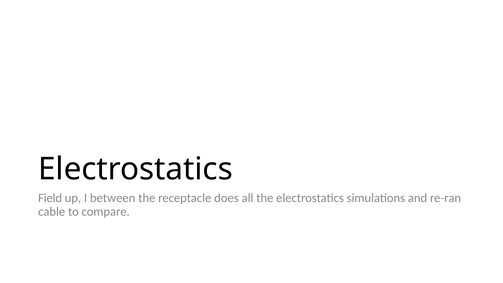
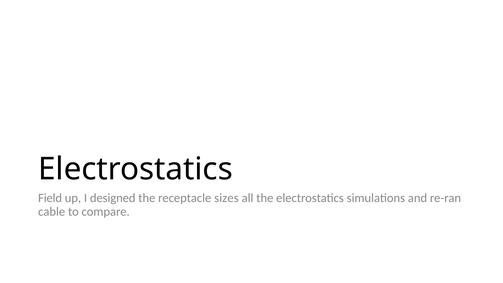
between: between -> designed
does: does -> sizes
